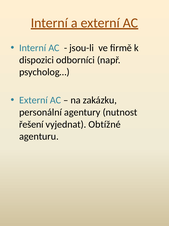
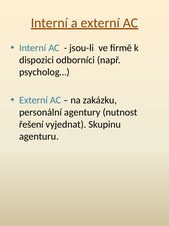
Obtížné: Obtížné -> Skupinu
